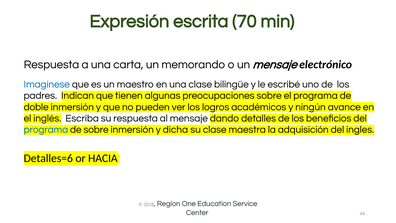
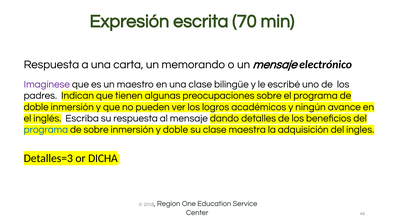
Imagínese colour: blue -> purple
y dicha: dicha -> doble
Detalles=6: Detalles=6 -> Detalles=3
HACIA: HACIA -> DICHA
